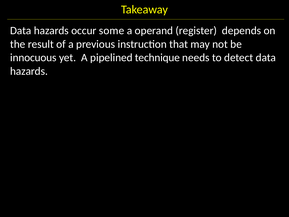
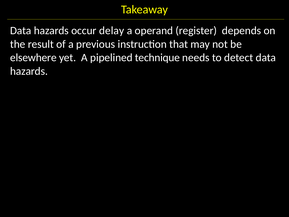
some: some -> delay
innocuous: innocuous -> elsewhere
